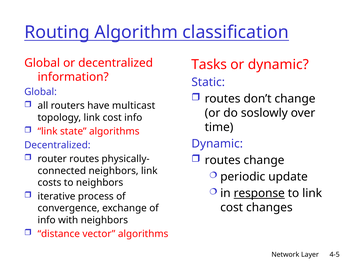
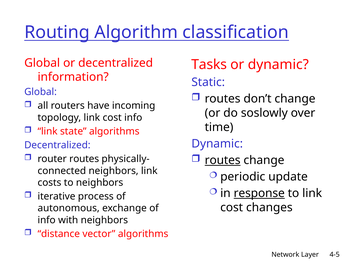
multicast: multicast -> incoming
routes at (223, 160) underline: none -> present
convergence: convergence -> autonomous
